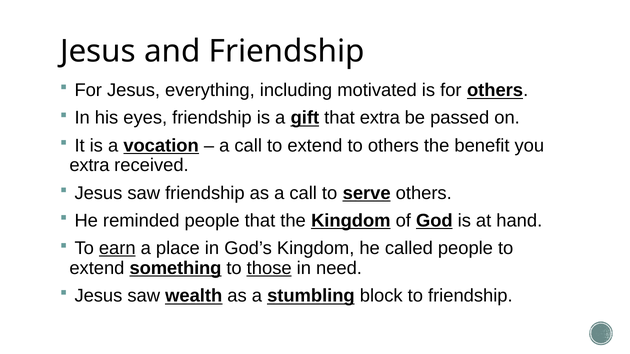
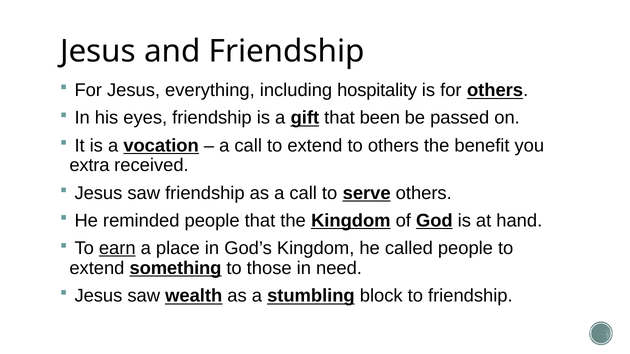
motivated: motivated -> hospitality
that extra: extra -> been
those underline: present -> none
